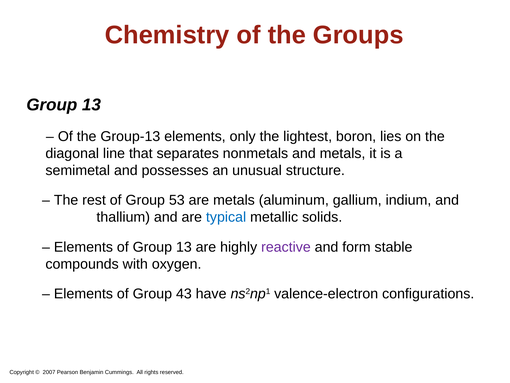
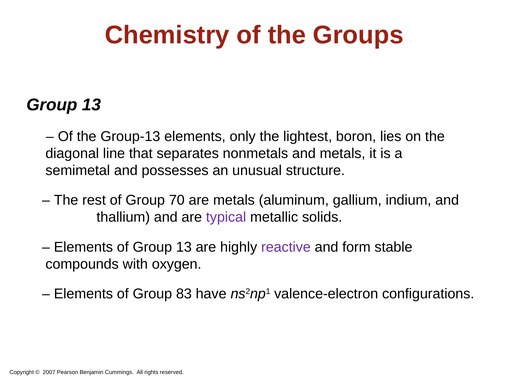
53: 53 -> 70
typical colour: blue -> purple
43: 43 -> 83
